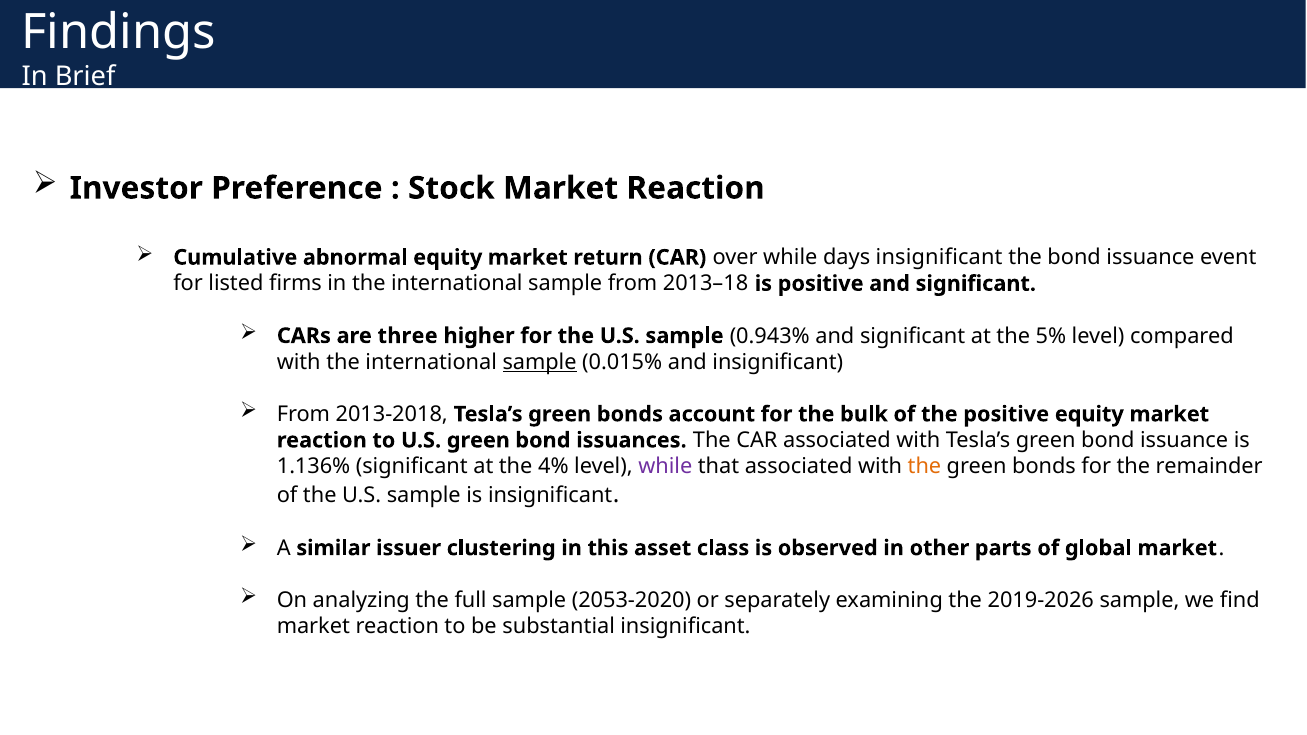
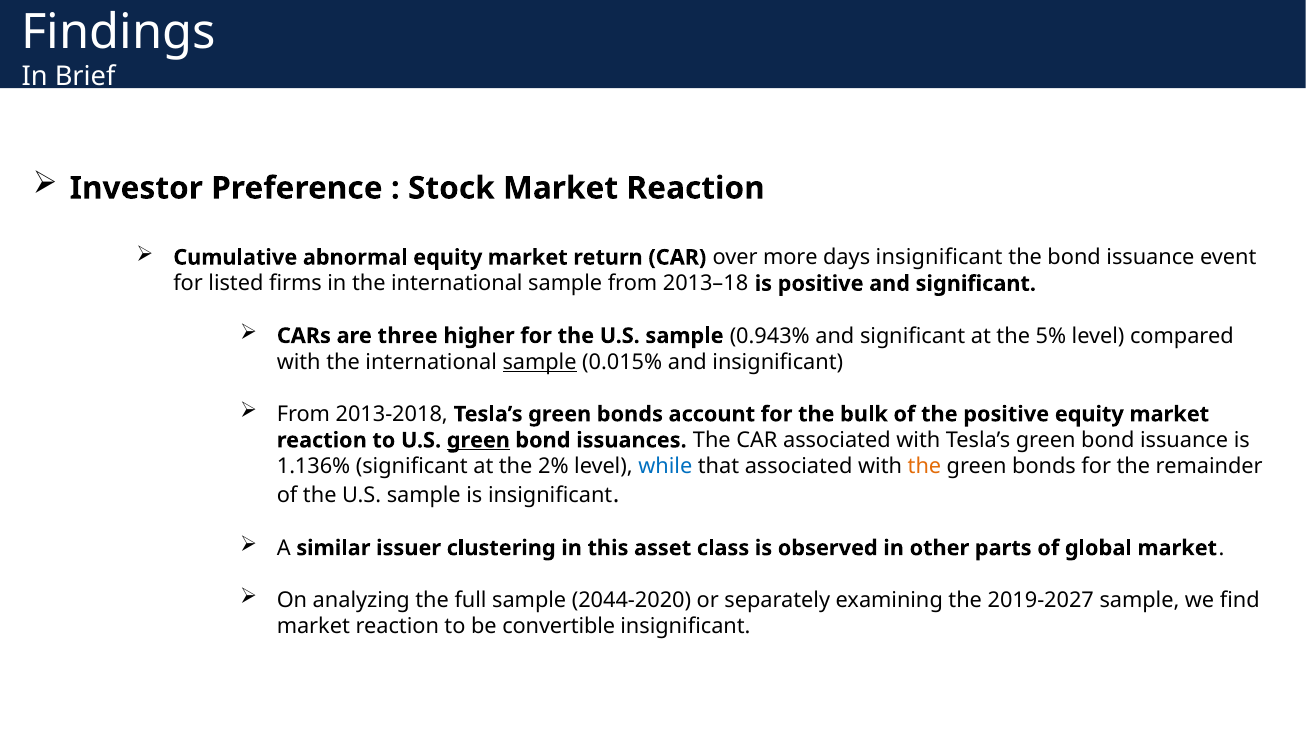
over while: while -> more
green at (478, 440) underline: none -> present
4%: 4% -> 2%
while at (665, 467) colour: purple -> blue
2053-2020: 2053-2020 -> 2044-2020
2019-2026: 2019-2026 -> 2019-2027
substantial: substantial -> convertible
